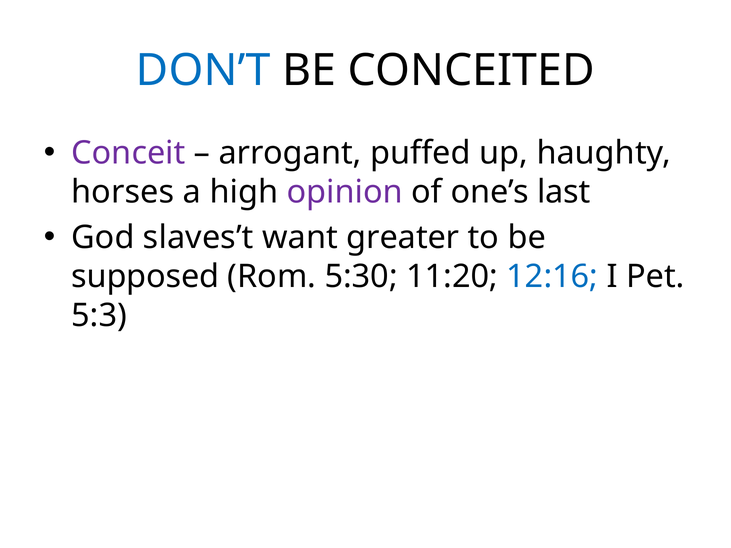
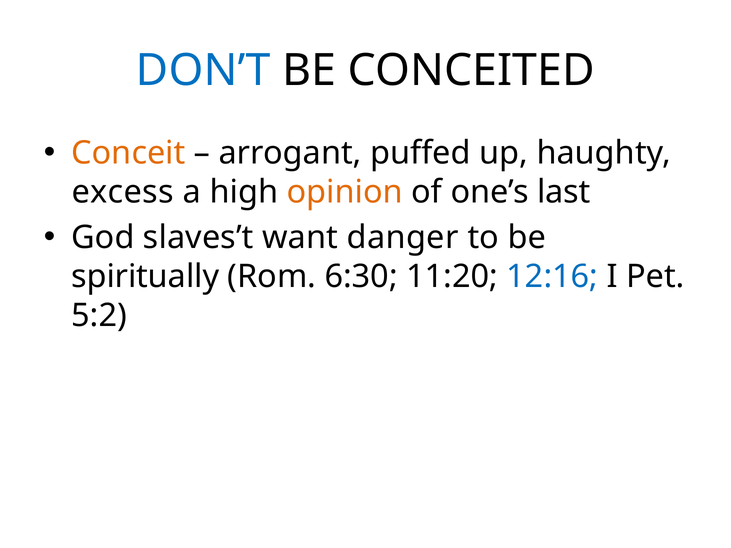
Conceit colour: purple -> orange
horses: horses -> excess
opinion colour: purple -> orange
greater: greater -> danger
supposed: supposed -> spiritually
5:30: 5:30 -> 6:30
5:3: 5:3 -> 5:2
